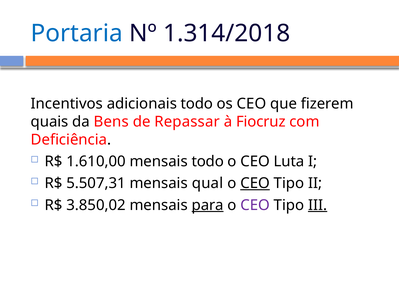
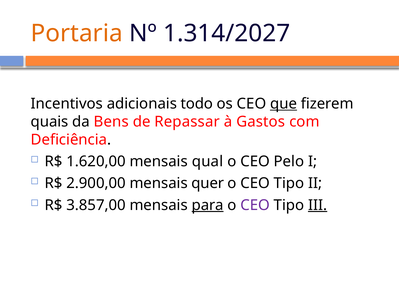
Portaria colour: blue -> orange
1.314/2018: 1.314/2018 -> 1.314/2027
que underline: none -> present
Fiocruz: Fiocruz -> Gastos
1.610,00: 1.610,00 -> 1.620,00
mensais todo: todo -> qual
Luta: Luta -> Pelo
5.507,31: 5.507,31 -> 2.900,00
qual: qual -> quer
CEO at (255, 183) underline: present -> none
3.850,02: 3.850,02 -> 3.857,00
